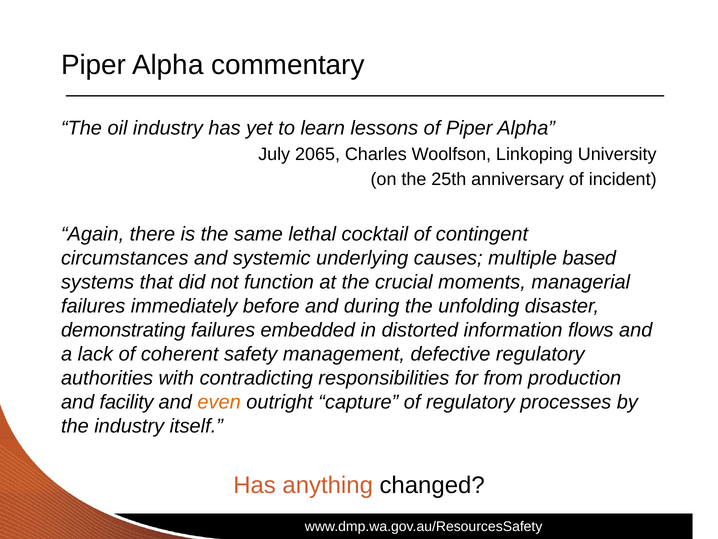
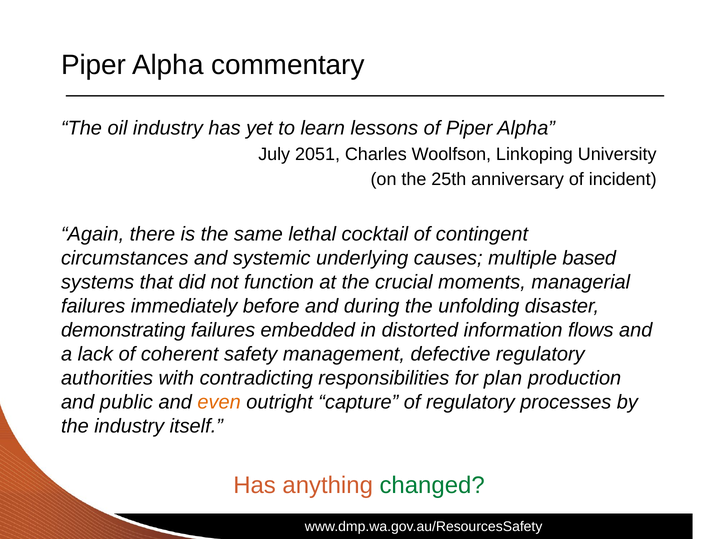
2065: 2065 -> 2051
from: from -> plan
facility: facility -> public
changed colour: black -> green
